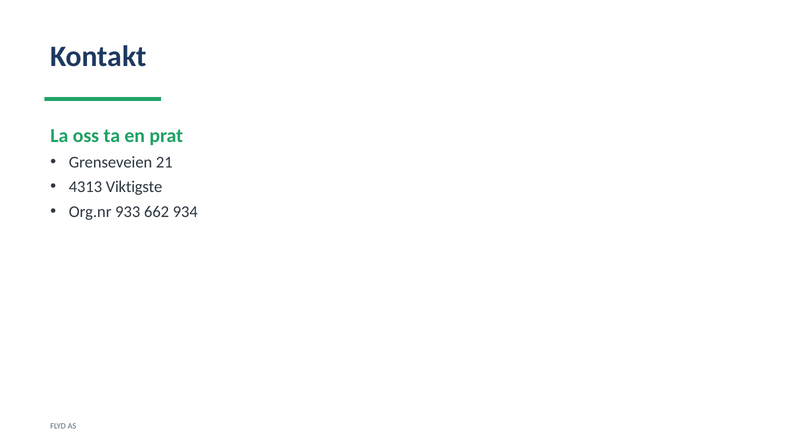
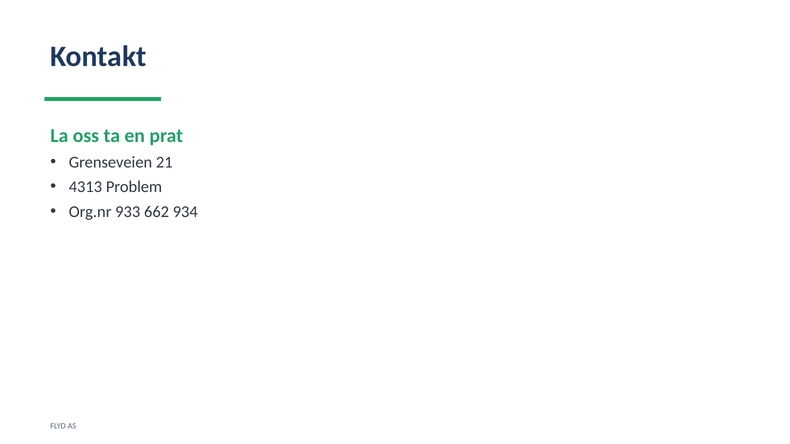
Viktigste: Viktigste -> Problem
